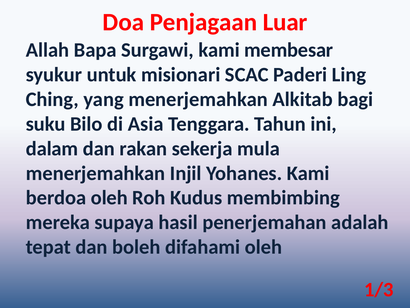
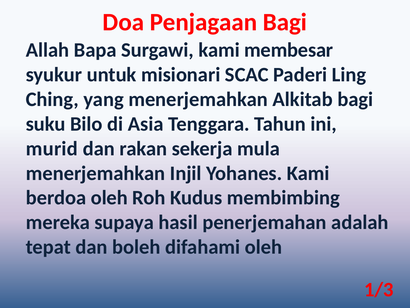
Penjagaan Luar: Luar -> Bagi
dalam: dalam -> murid
